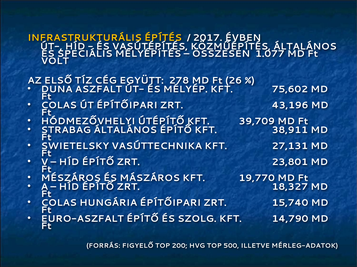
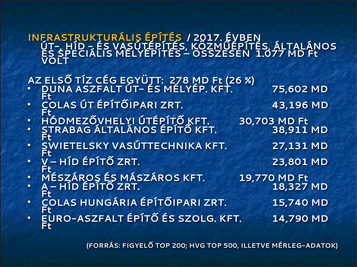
39,709: 39,709 -> 30,703
